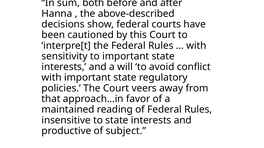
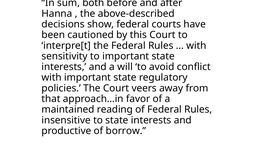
subject: subject -> borrow
